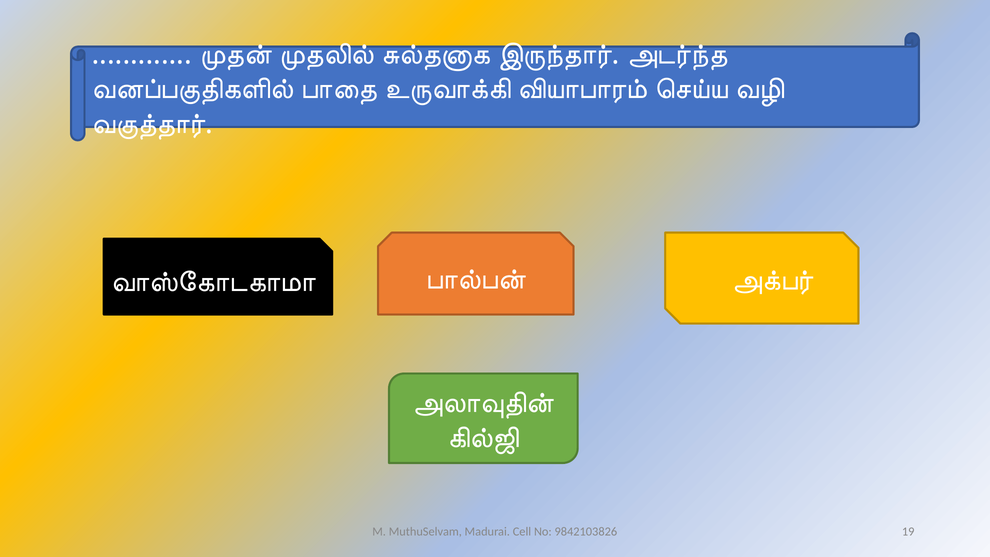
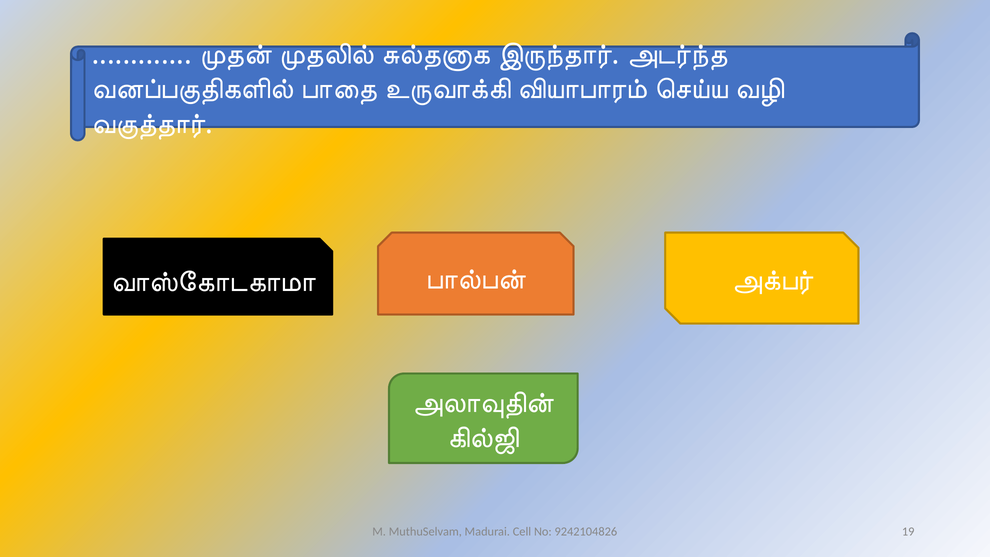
9842103826: 9842103826 -> 9242104826
